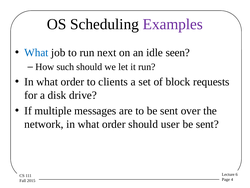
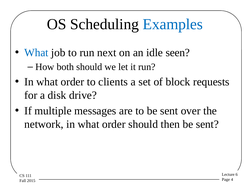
Examples colour: purple -> blue
such: such -> both
user: user -> then
